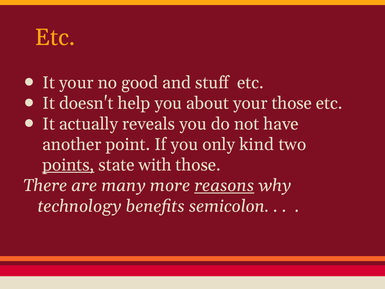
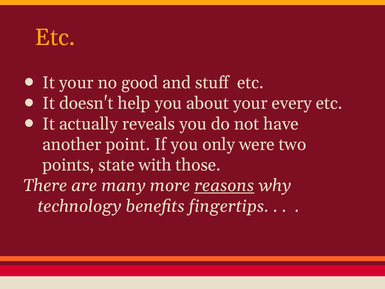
your those: those -> every
kind: kind -> were
points underline: present -> none
semicolon: semicolon -> fingertips
